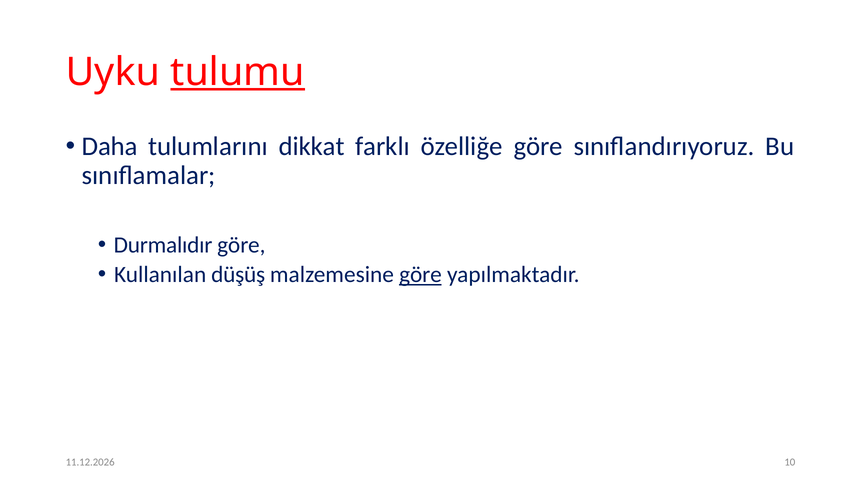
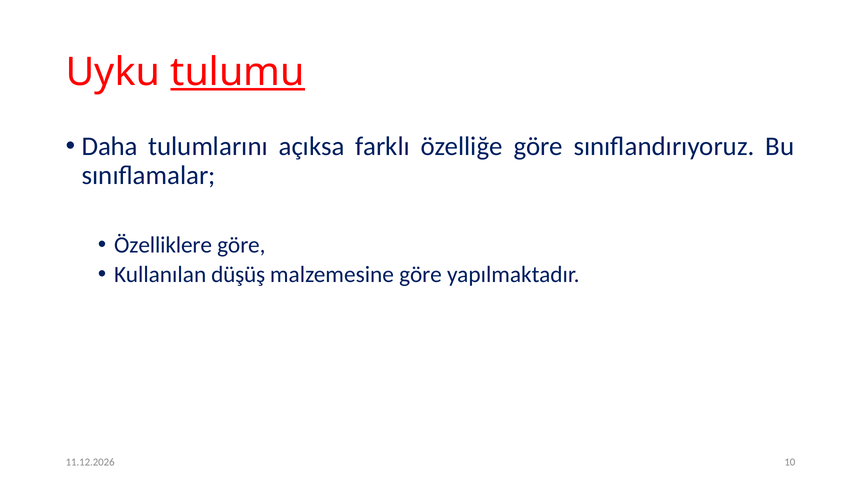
dikkat: dikkat -> açıksa
Durmalıdır: Durmalıdır -> Özelliklere
göre at (421, 275) underline: present -> none
